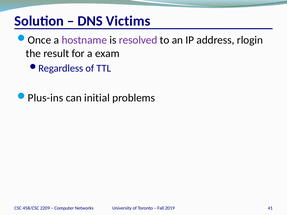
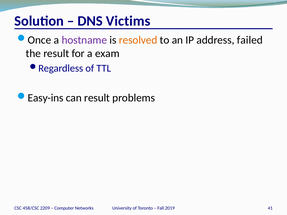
resolved colour: purple -> orange
rlogin: rlogin -> failed
Plus-ins: Plus-ins -> Easy-ins
can initial: initial -> result
